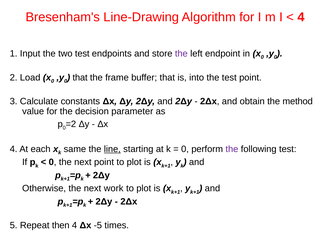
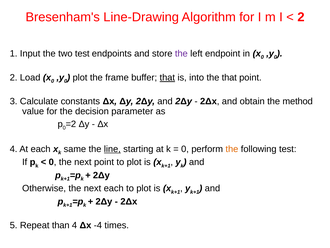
4 at (301, 17): 4 -> 2
that at (80, 77): that -> plot
that at (167, 77) underline: none -> present
the test: test -> that
the at (232, 149) colour: purple -> orange
next work: work -> each
then: then -> than
-5: -5 -> -4
